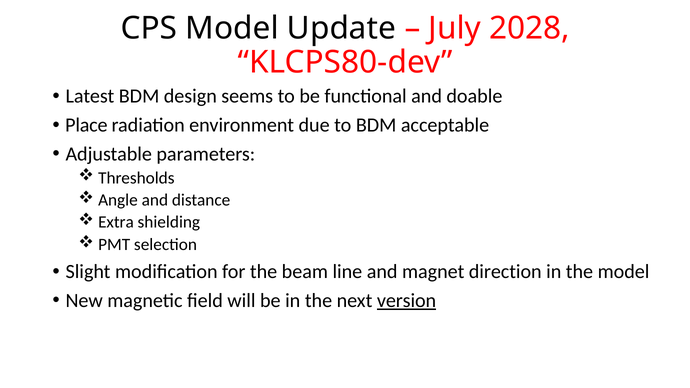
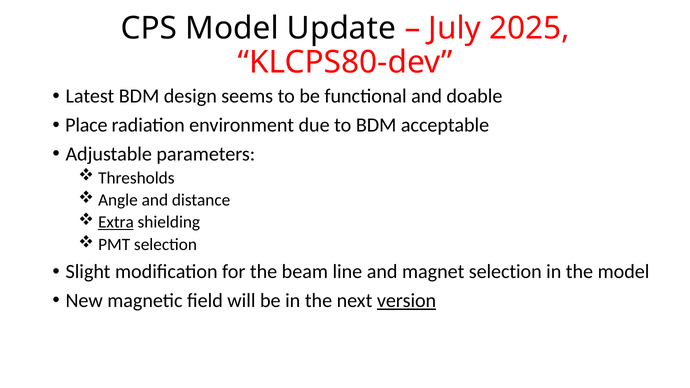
2028: 2028 -> 2025
Extra underline: none -> present
magnet direction: direction -> selection
